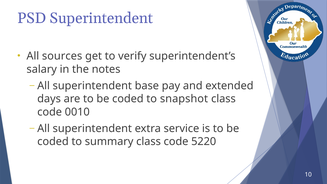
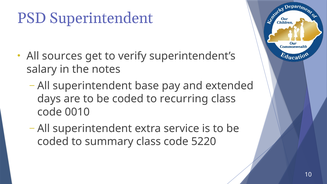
snapshot: snapshot -> recurring
